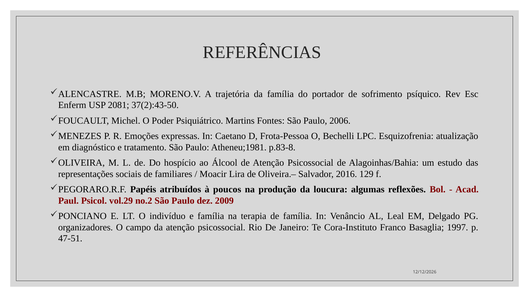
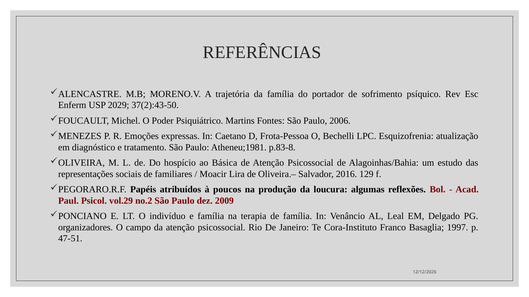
2081: 2081 -> 2029
Álcool: Álcool -> Básica
